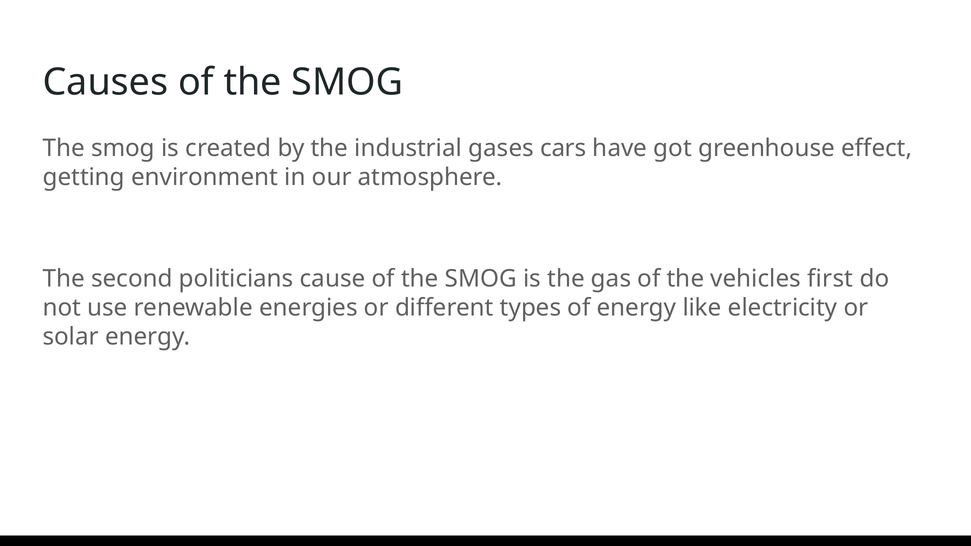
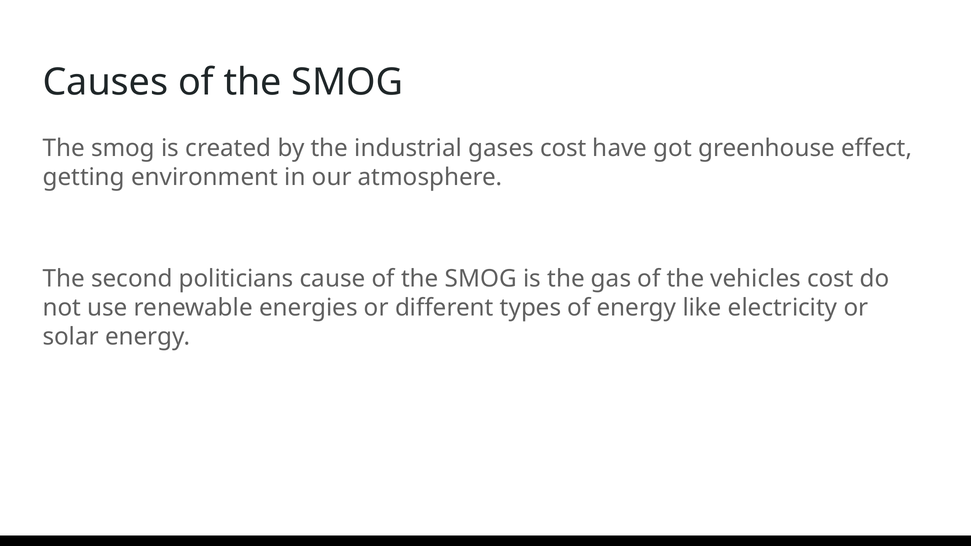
gases cars: cars -> cost
vehicles first: first -> cost
